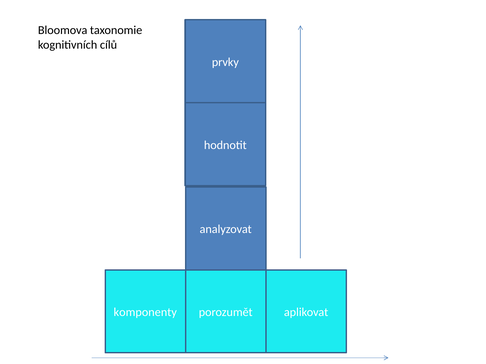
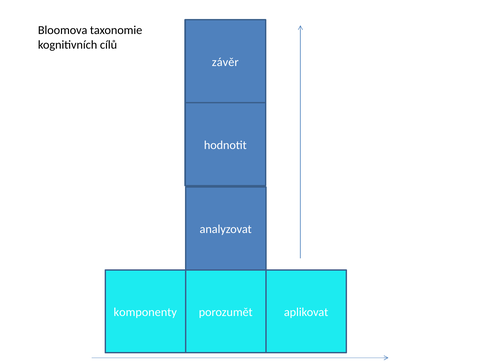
prvky: prvky -> závěr
